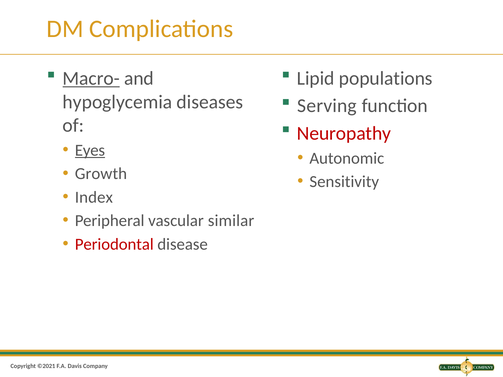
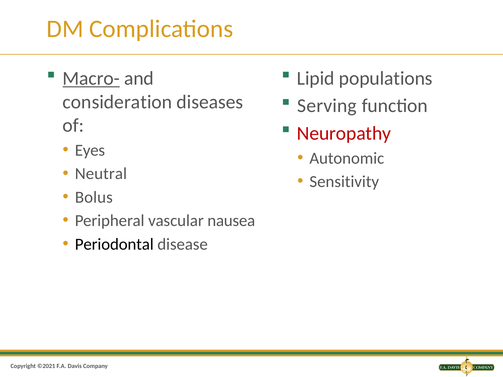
hypoglycemia: hypoglycemia -> consideration
Eyes underline: present -> none
Growth: Growth -> Neutral
Index: Index -> Bolus
similar: similar -> nausea
Periodontal colour: red -> black
